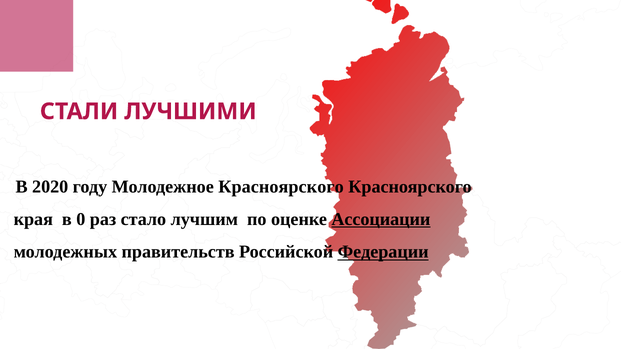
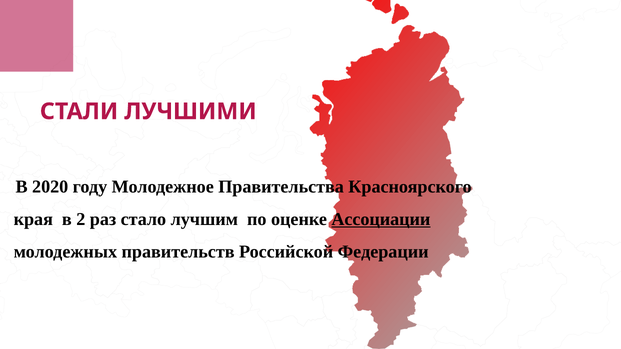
Молодежное Красноярского: Красноярского -> Правительства
0: 0 -> 2
Федерации underline: present -> none
